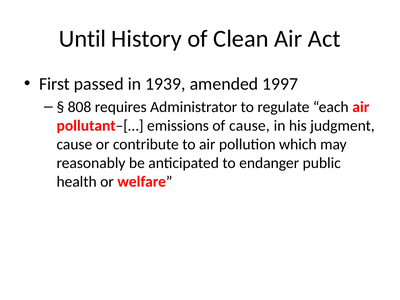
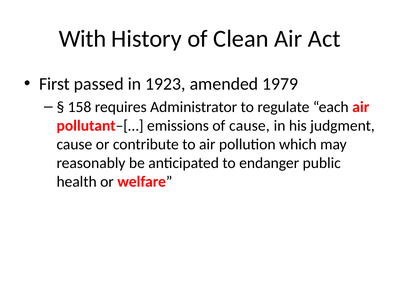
Until: Until -> With
1939: 1939 -> 1923
1997: 1997 -> 1979
808: 808 -> 158
